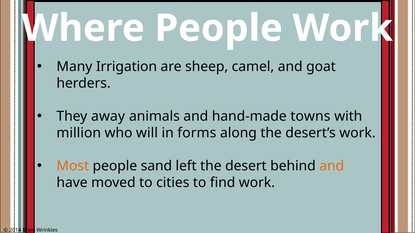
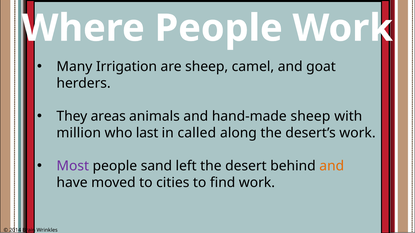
away: away -> areas
hand-made towns: towns -> sheep
will: will -> last
forms: forms -> called
Most colour: orange -> purple
